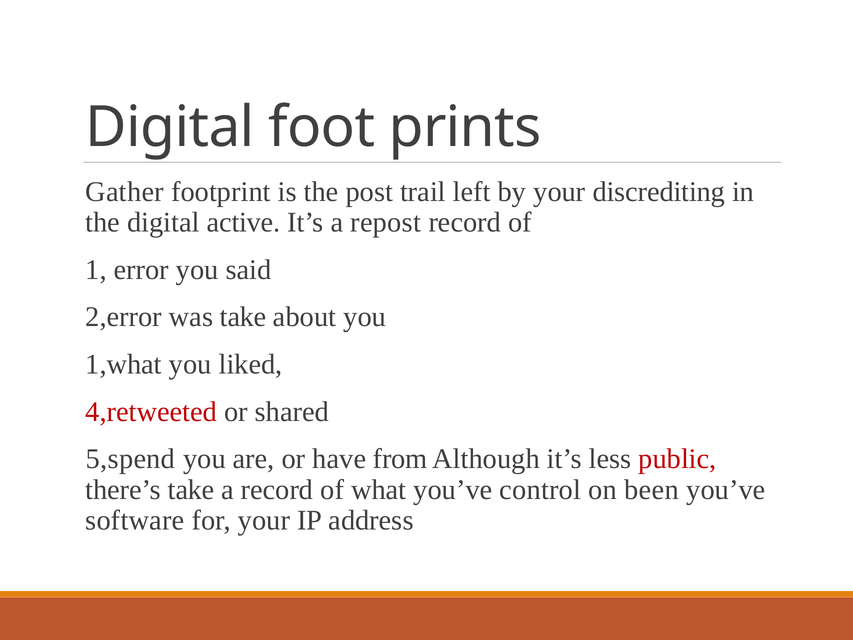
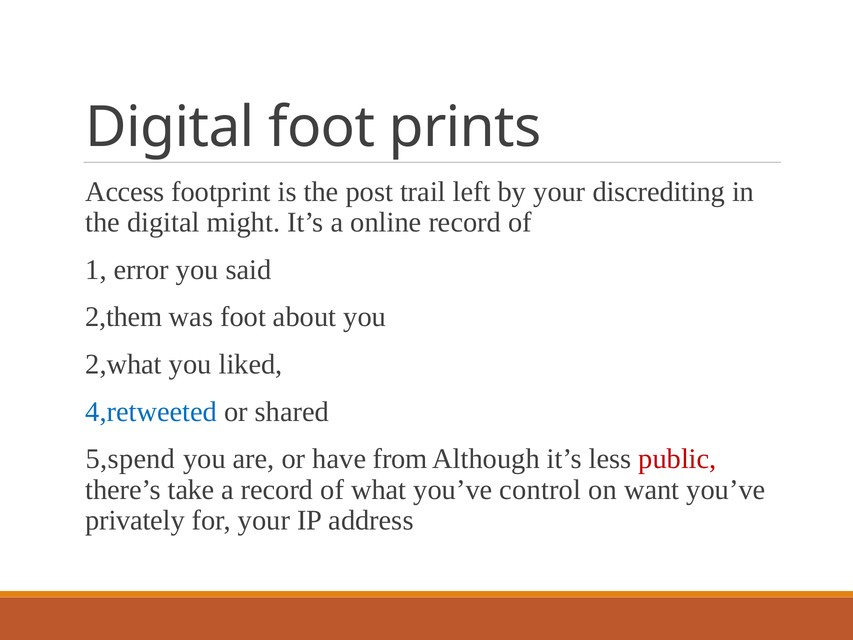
Gather: Gather -> Access
active: active -> might
repost: repost -> online
2,error: 2,error -> 2,them
was take: take -> foot
1,what: 1,what -> 2,what
4,retweeted colour: red -> blue
been: been -> want
software: software -> privately
